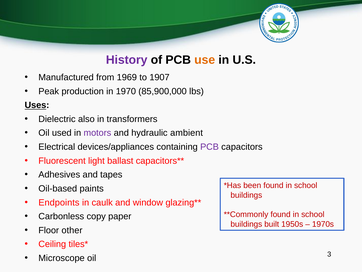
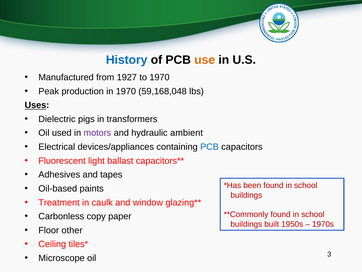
History colour: purple -> blue
1969: 1969 -> 1927
to 1907: 1907 -> 1970
85,900,000: 85,900,000 -> 59,168,048
also: also -> pigs
PCB at (209, 147) colour: purple -> blue
Endpoints: Endpoints -> Treatment
